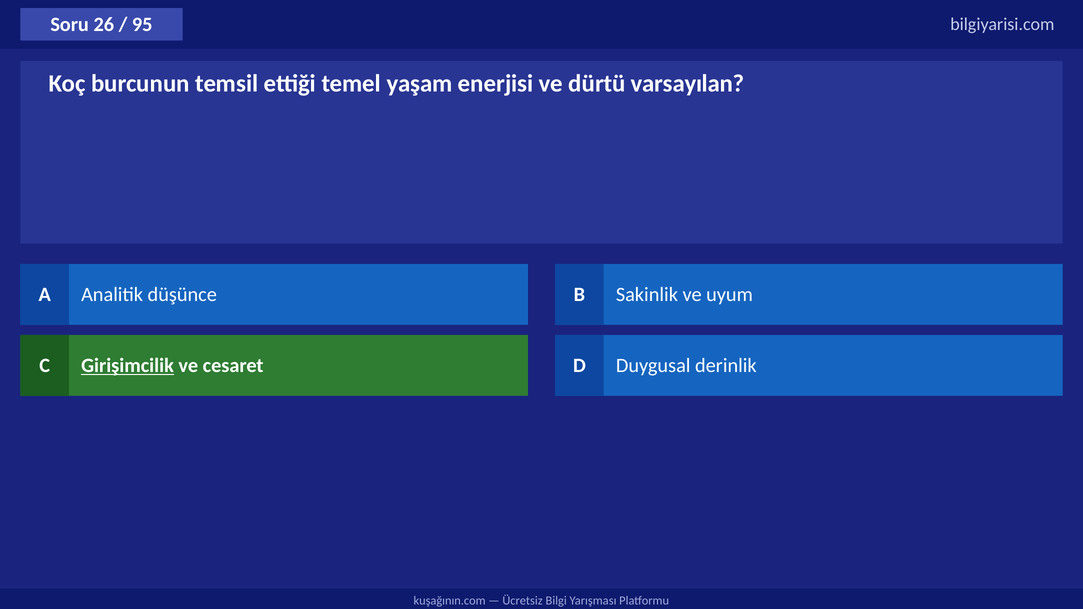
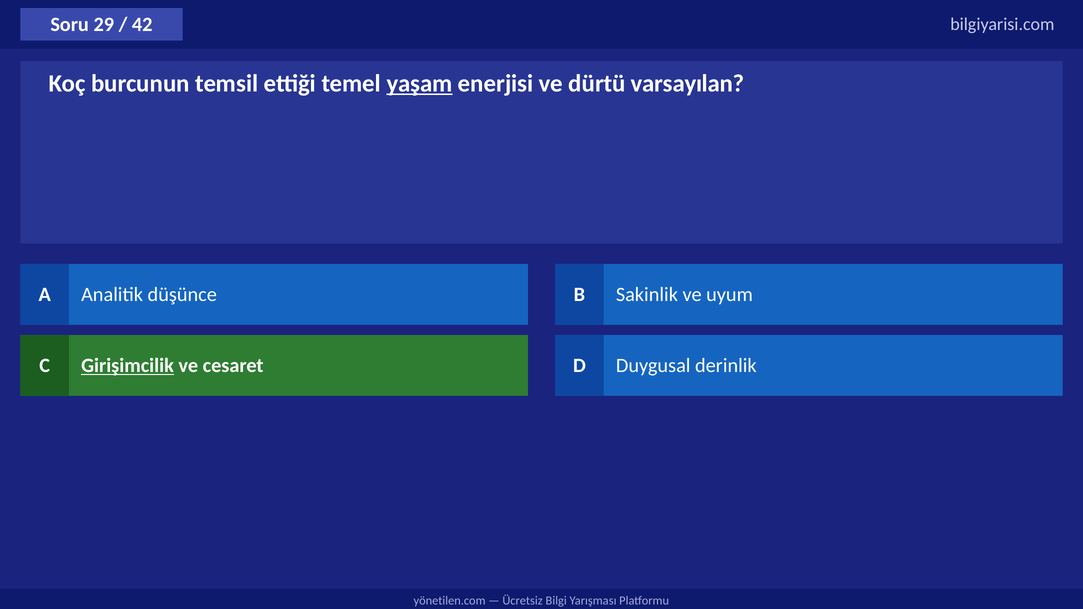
26: 26 -> 29
95: 95 -> 42
yaşam underline: none -> present
kuşağının.com: kuşağının.com -> yönetilen.com
